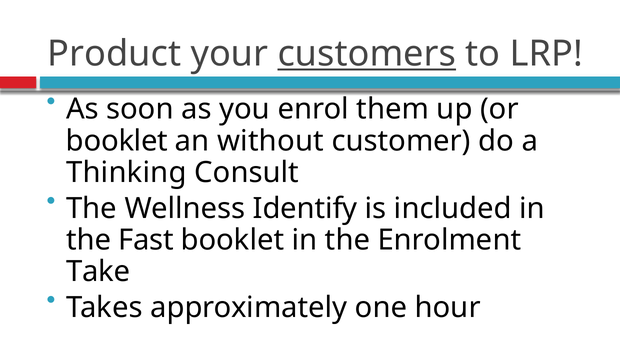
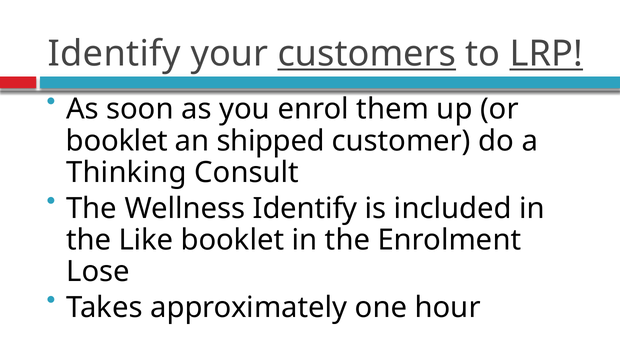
Product at (114, 54): Product -> Identify
LRP underline: none -> present
without: without -> shipped
Fast: Fast -> Like
Take: Take -> Lose
